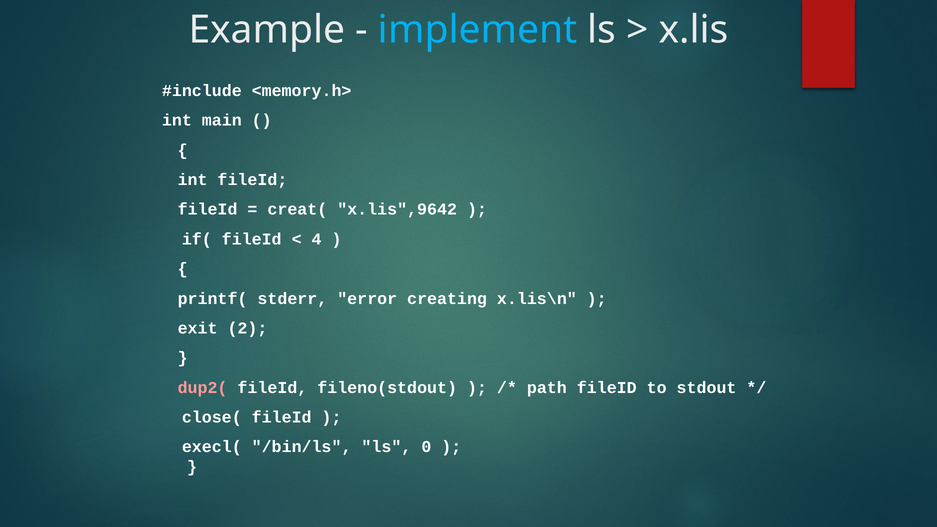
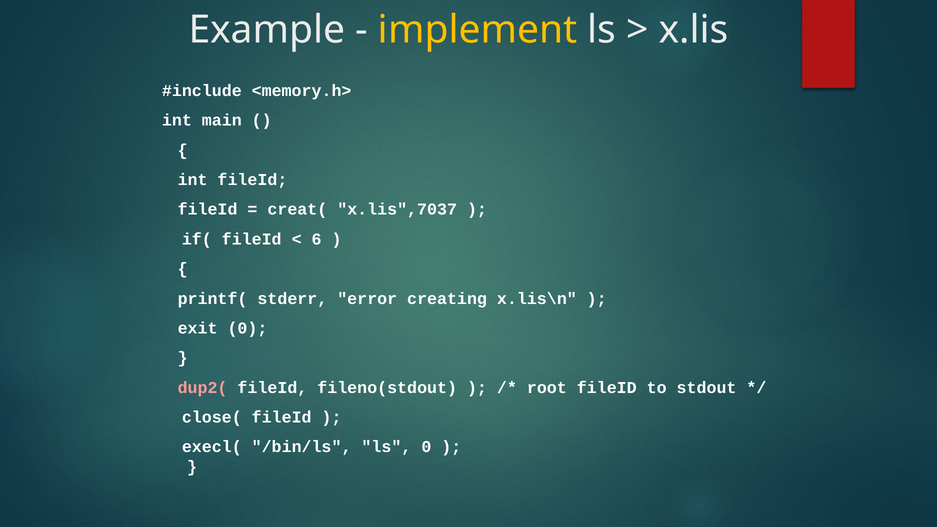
implement colour: light blue -> yellow
x.lis",9642: x.lis",9642 -> x.lis",7037
4: 4 -> 6
exit 2: 2 -> 0
path: path -> root
